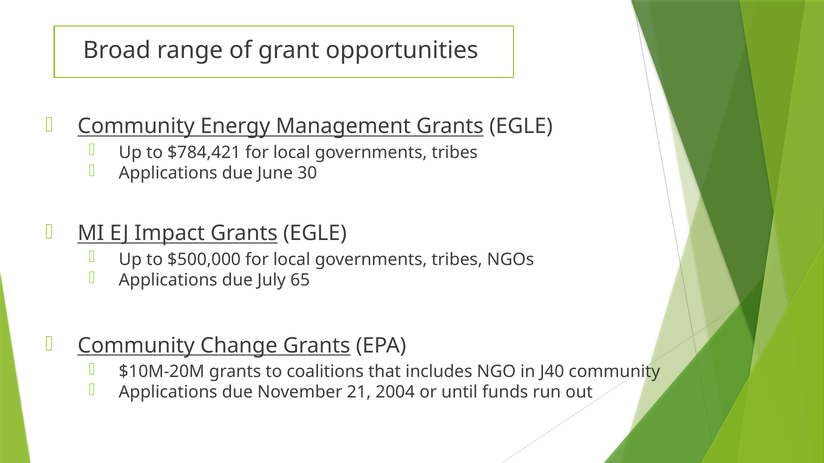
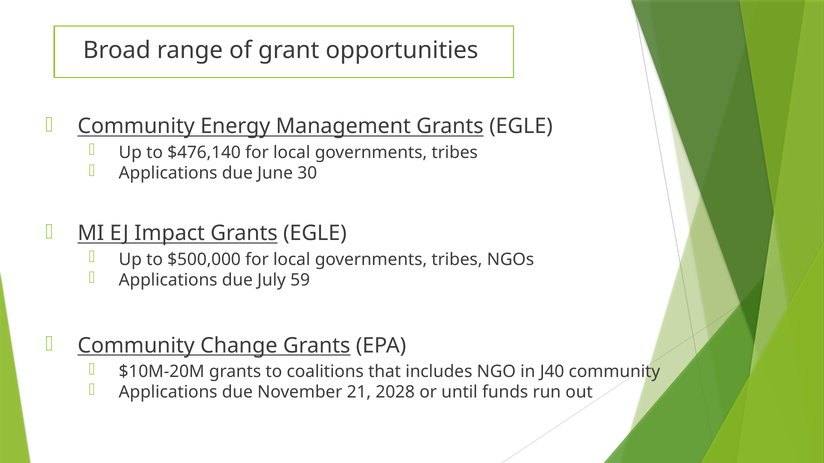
$784,421: $784,421 -> $476,140
65: 65 -> 59
2004: 2004 -> 2028
